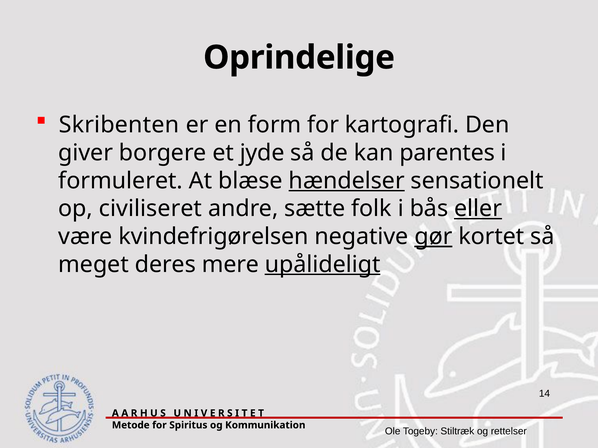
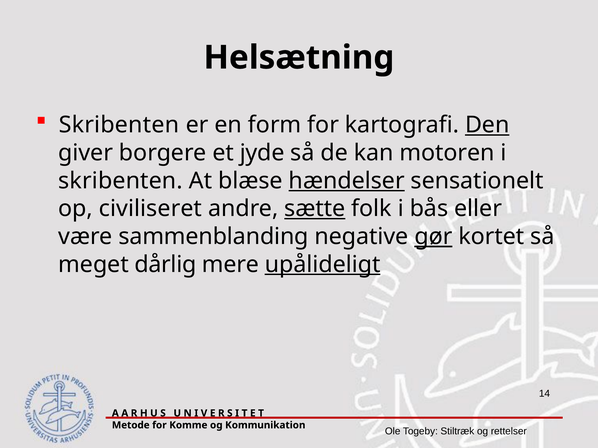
Oprindelige: Oprindelige -> Helsætning
Den underline: none -> present
parentes: parentes -> motoren
formuleret at (121, 181): formuleret -> skribenten
sætte underline: none -> present
eller underline: present -> none
kvindefrigørelsen: kvindefrigørelsen -> sammenblanding
deres: deres -> dårlig
Spiritus: Spiritus -> Komme
